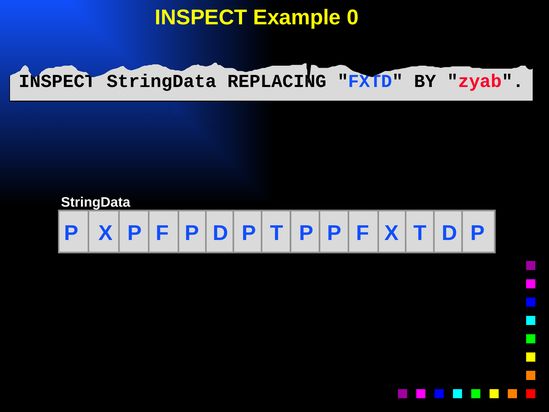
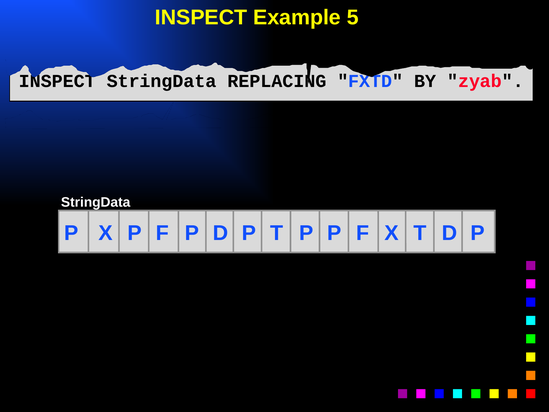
0: 0 -> 5
